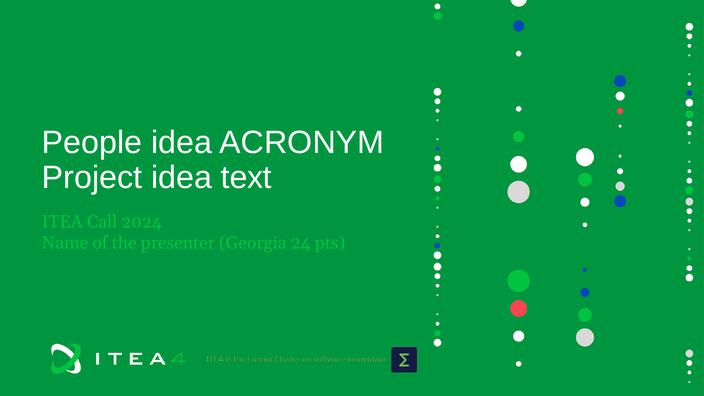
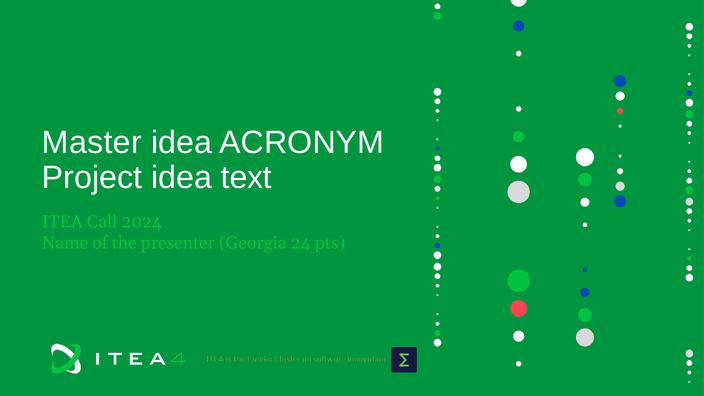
People: People -> Master
